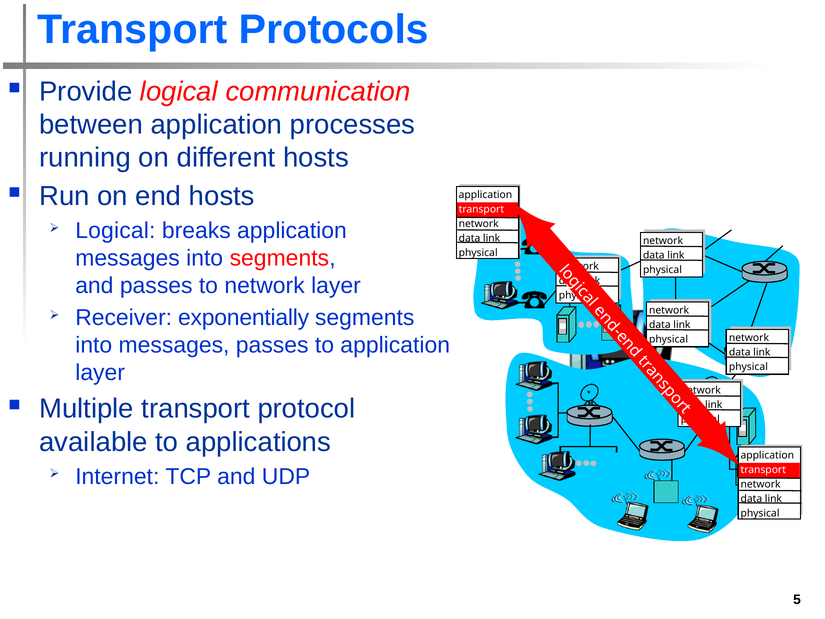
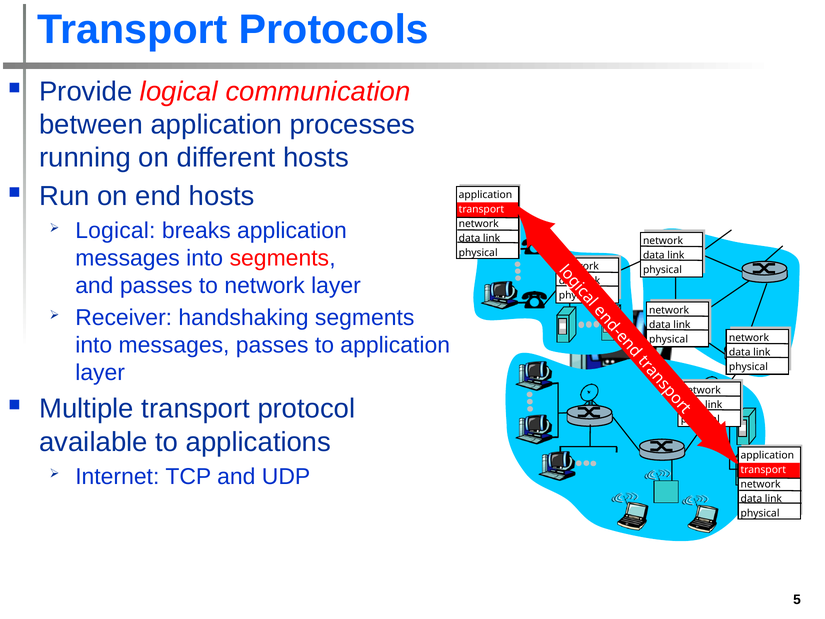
exponentially: exponentially -> handshaking
